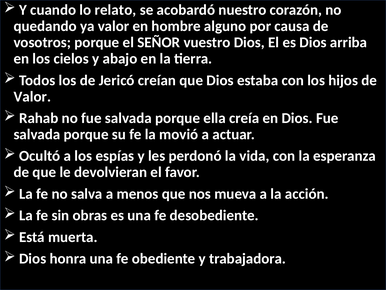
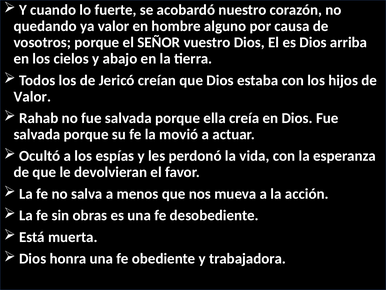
relato: relato -> fuerte
